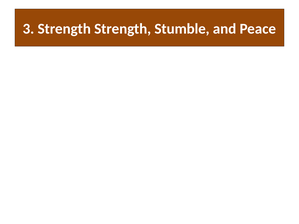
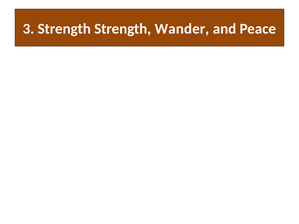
Stumble: Stumble -> Wander
